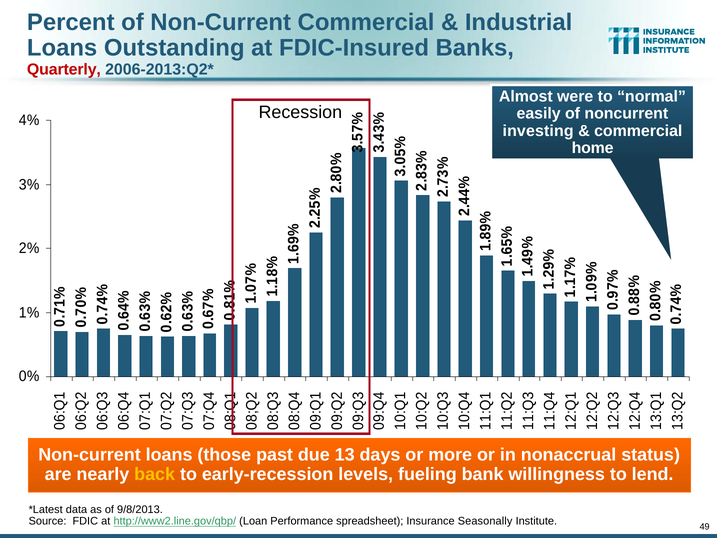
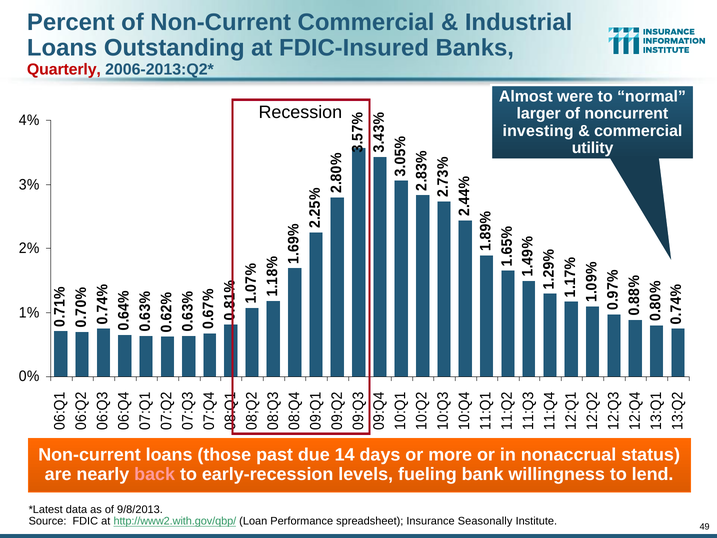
easily: easily -> larger
home: home -> utility
13: 13 -> 14
back colour: yellow -> pink
http://www2.line.gov/qbp/: http://www2.line.gov/qbp/ -> http://www2.with.gov/qbp/
